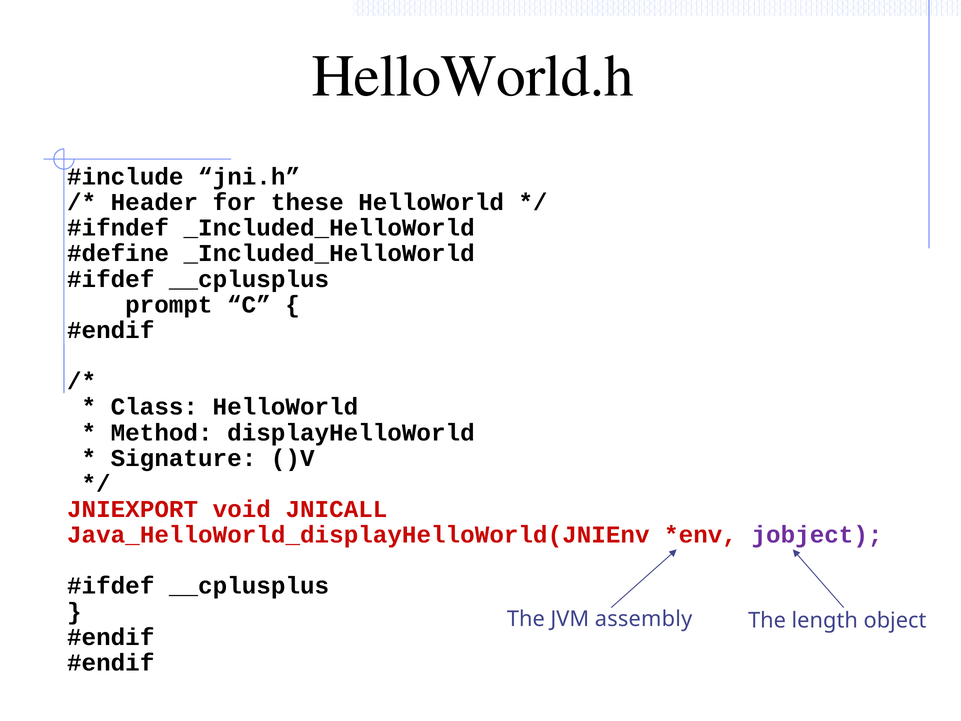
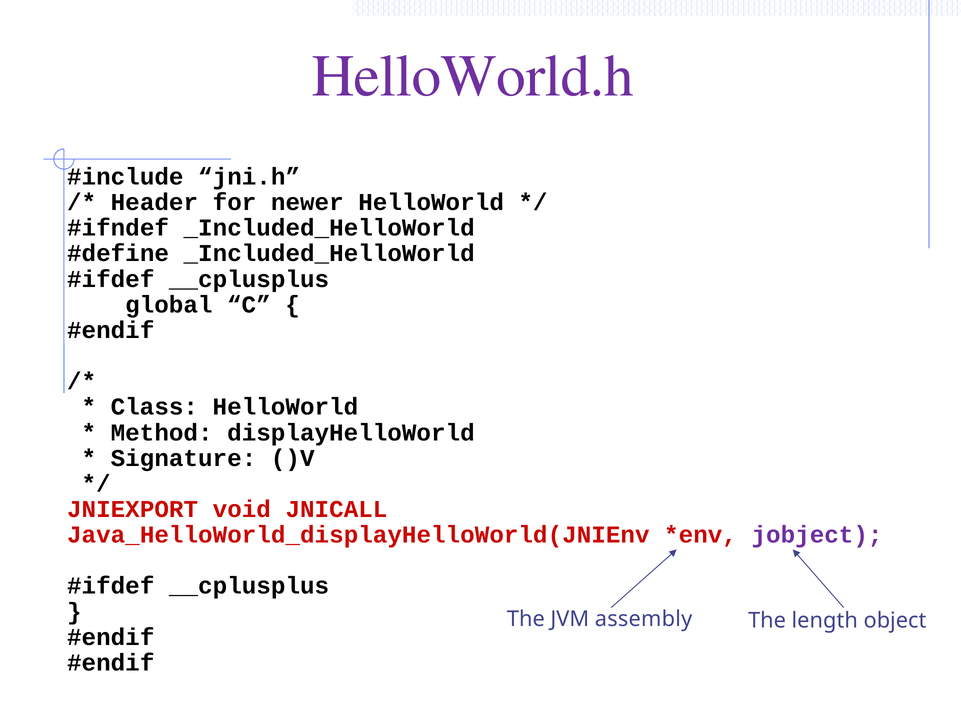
HelloWorld.h colour: black -> purple
these: these -> newer
prompt: prompt -> global
